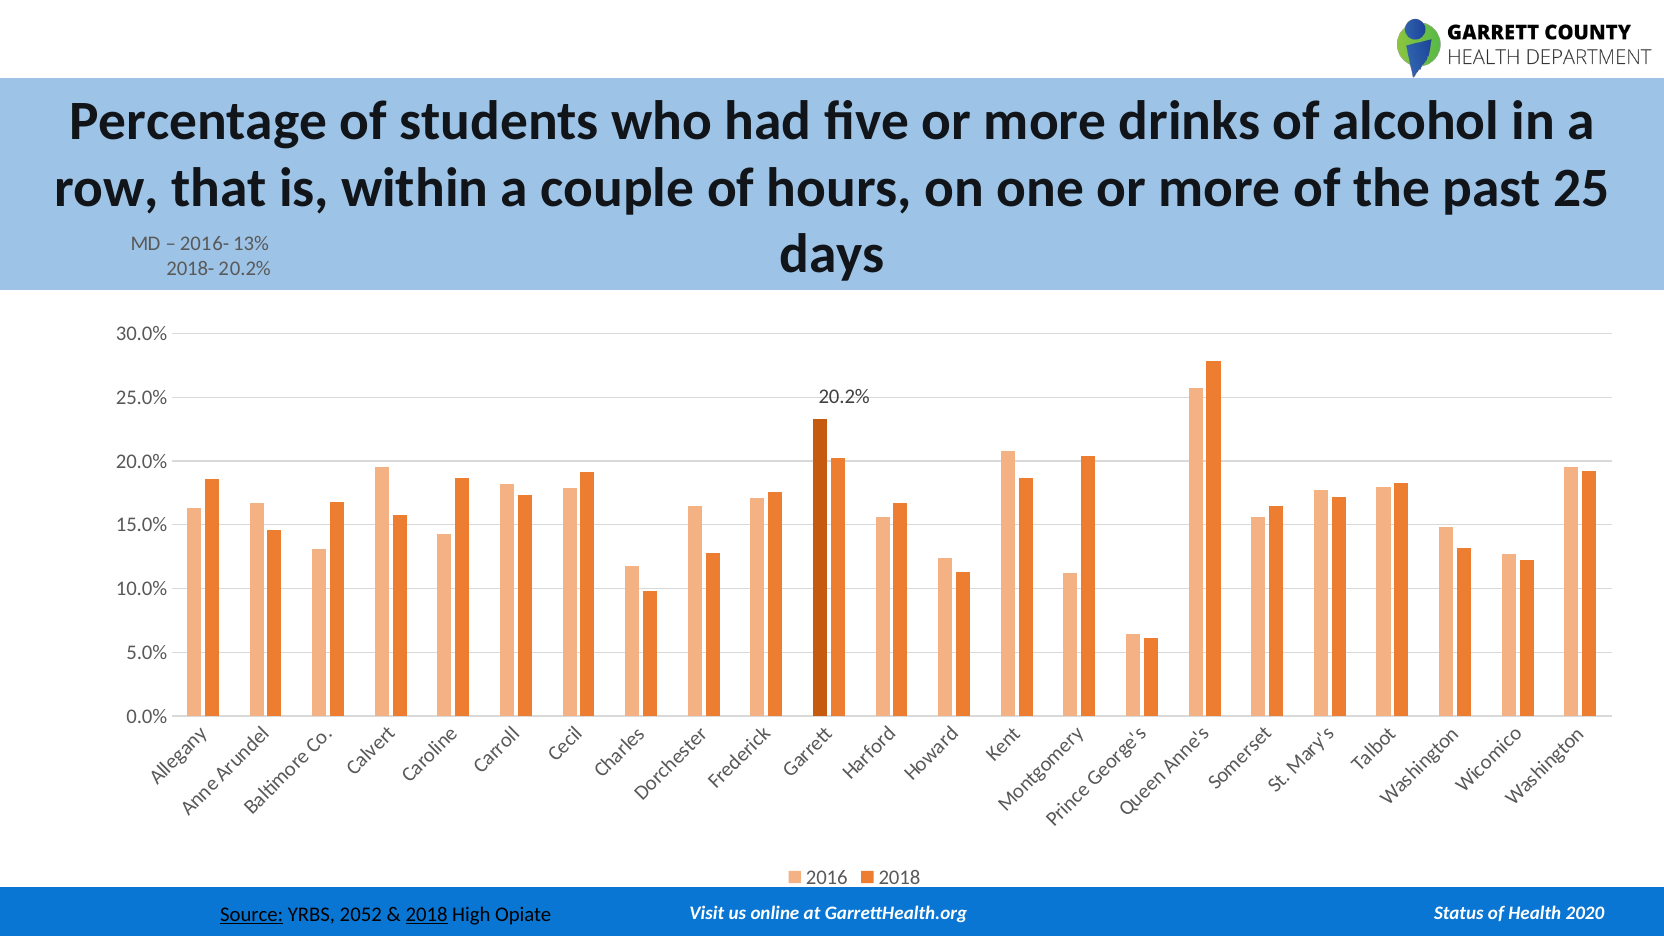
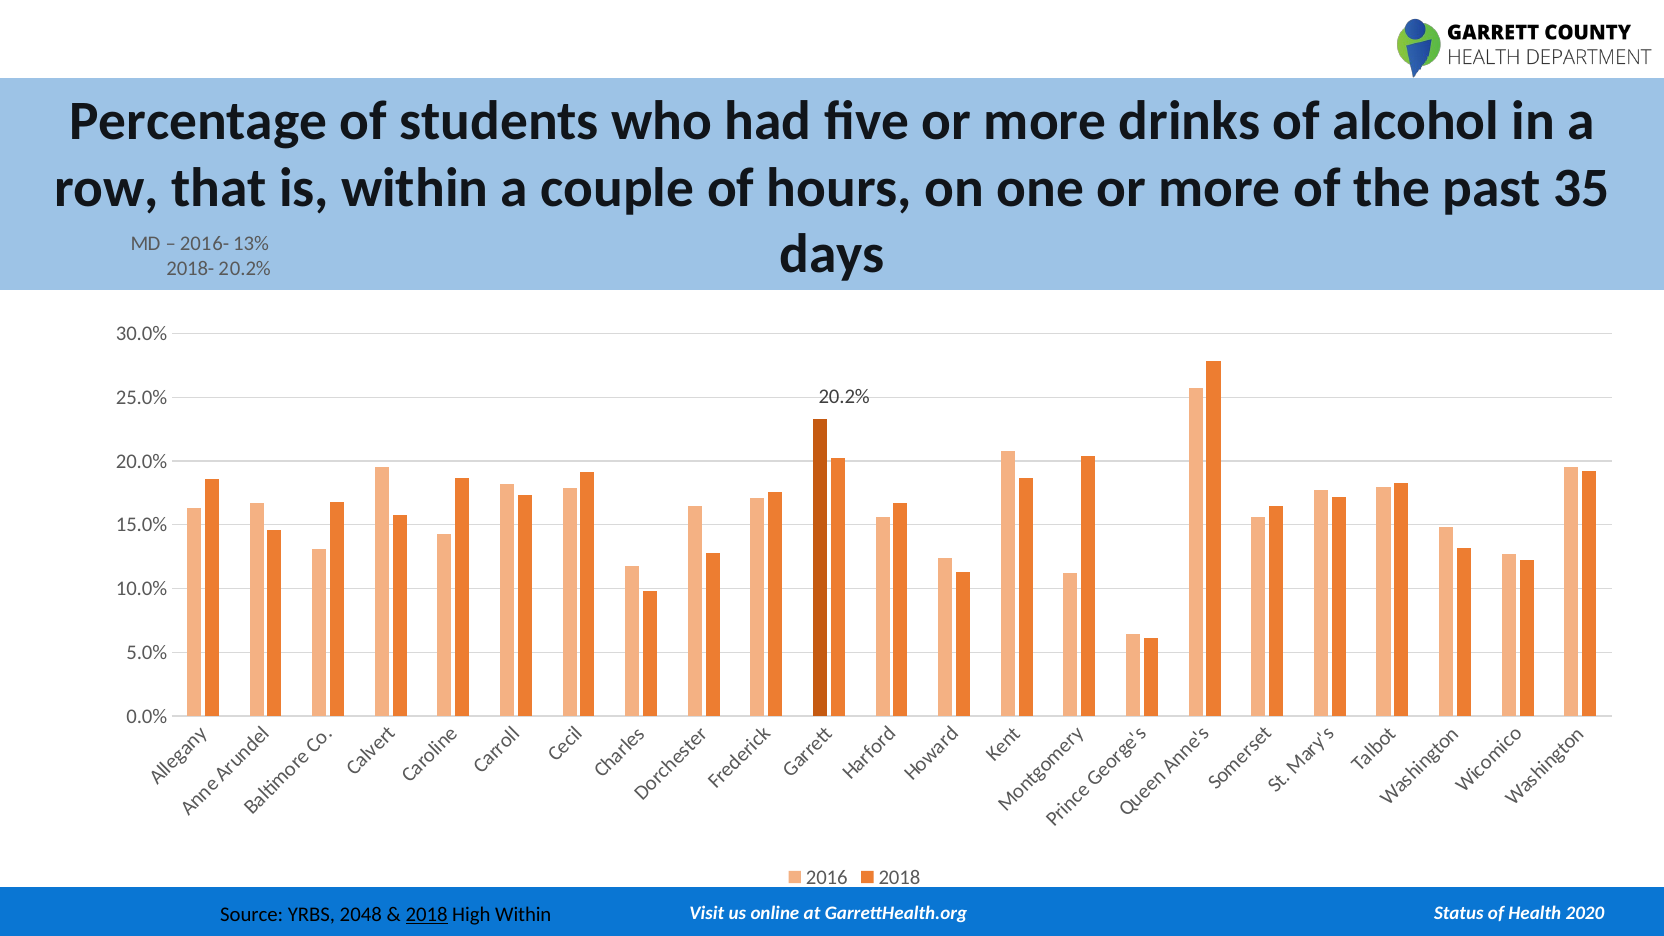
25: 25 -> 35
Source underline: present -> none
2052: 2052 -> 2048
High Opiate: Opiate -> Within
